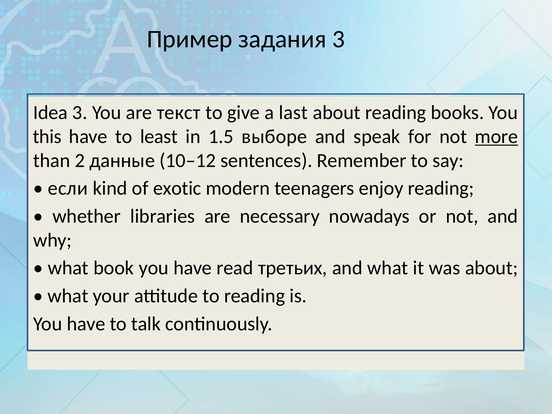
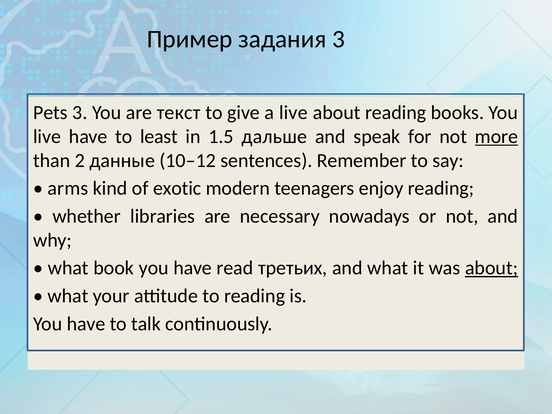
Idea: Idea -> Pets
a last: last -> live
this at (47, 137): this -> live
выборе: выборе -> дальше
если: если -> arms
about at (492, 268) underline: none -> present
